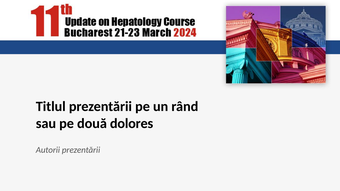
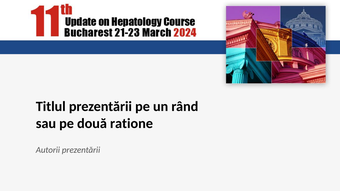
dolores: dolores -> ratione
